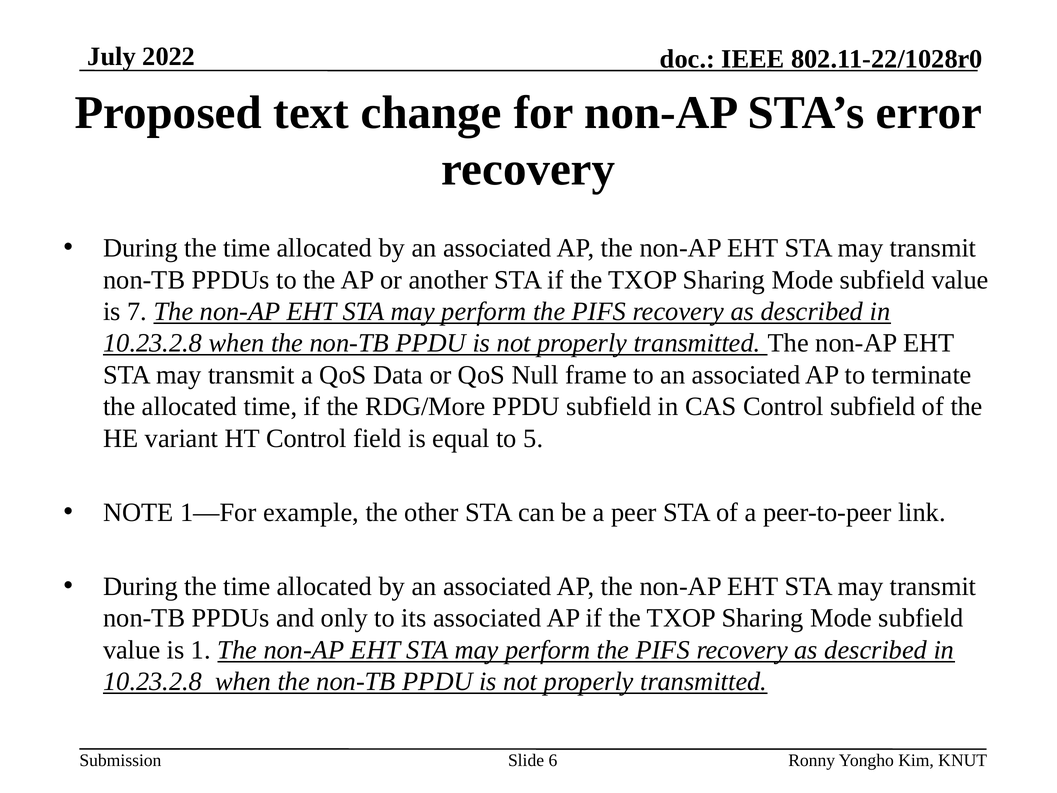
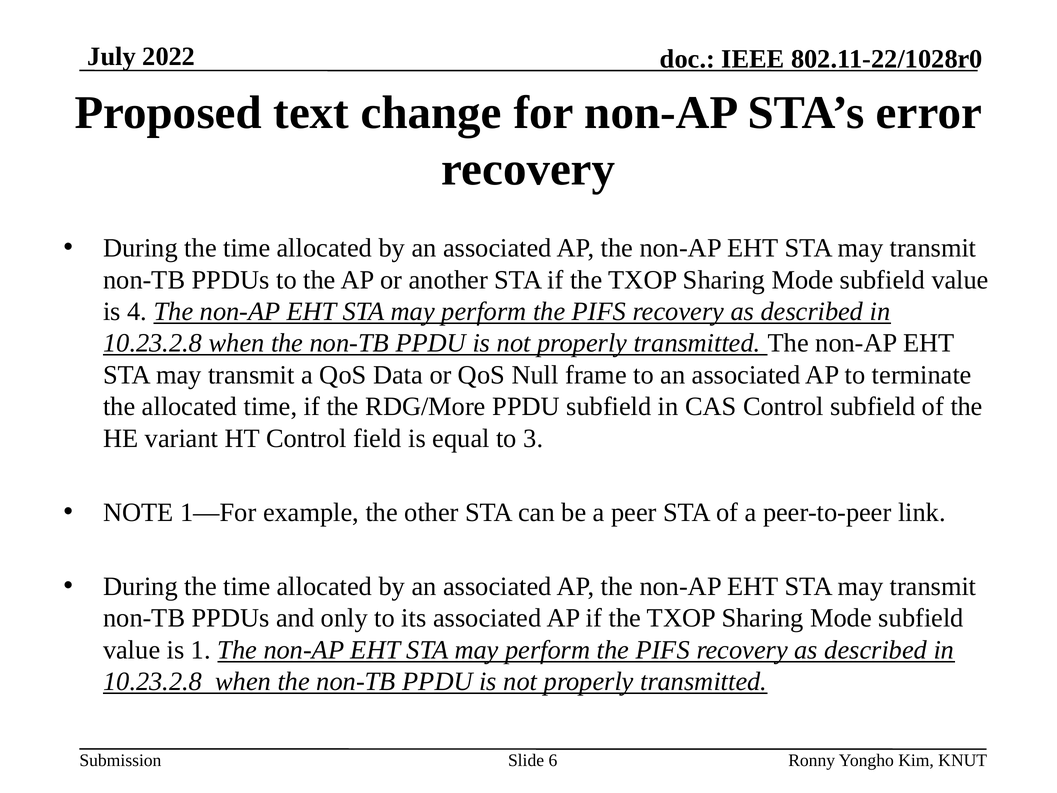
7: 7 -> 4
5: 5 -> 3
